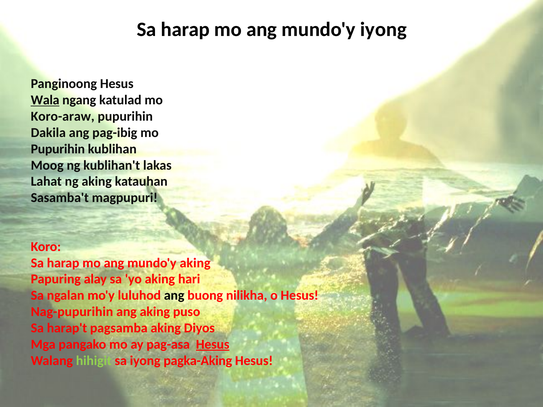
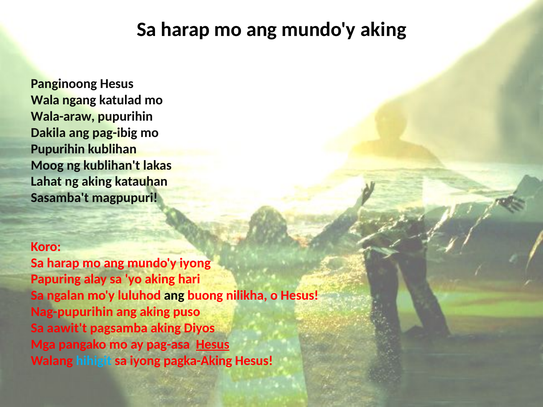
mundo'y iyong: iyong -> aking
Wala underline: present -> none
Koro-araw: Koro-araw -> Wala-araw
mundo'y aking: aking -> iyong
harap't: harap't -> aawit't
hihigit colour: light green -> light blue
